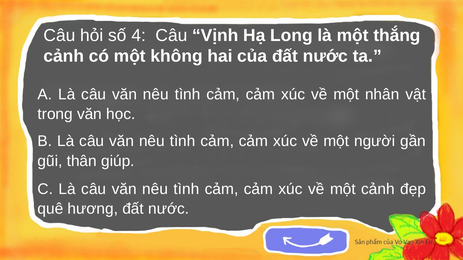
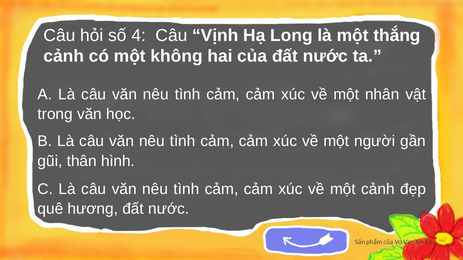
giúp: giúp -> hình
